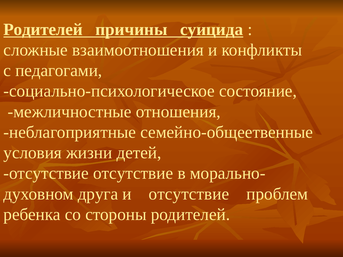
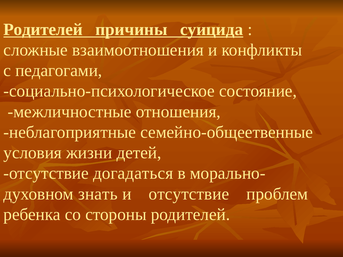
отсутствие отсутствие: отсутствие -> догадаться
друга: друга -> знать
